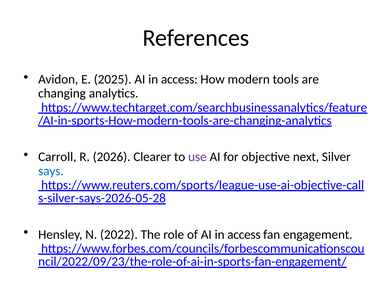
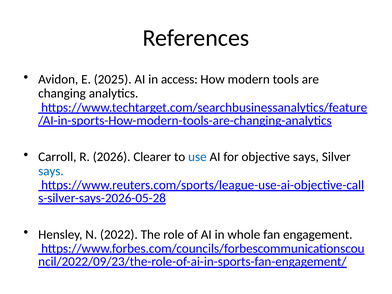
use colour: purple -> blue
objective next: next -> says
of AI in access: access -> whole
